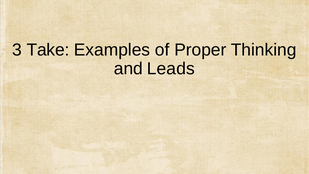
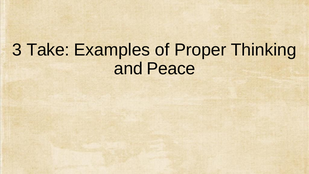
Leads: Leads -> Peace
